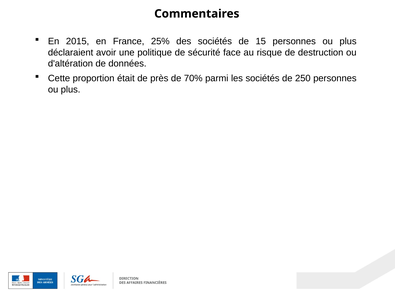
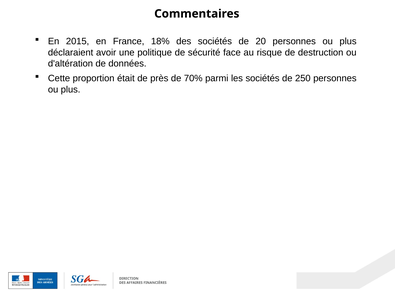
25%: 25% -> 18%
15: 15 -> 20
